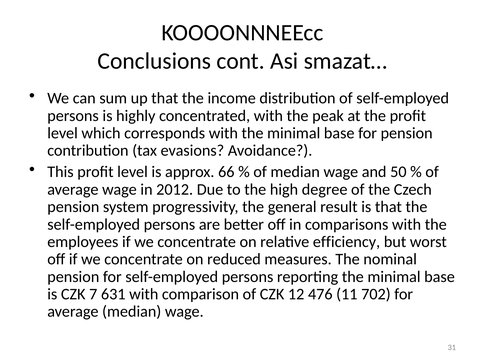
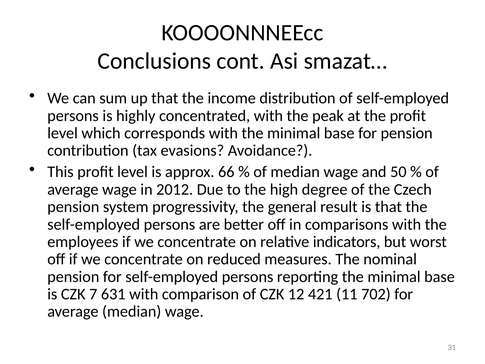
efficiency: efficiency -> indicators
476: 476 -> 421
